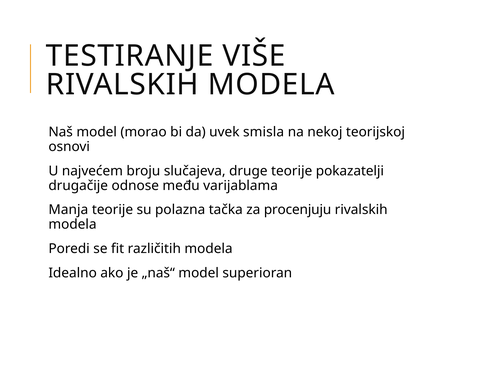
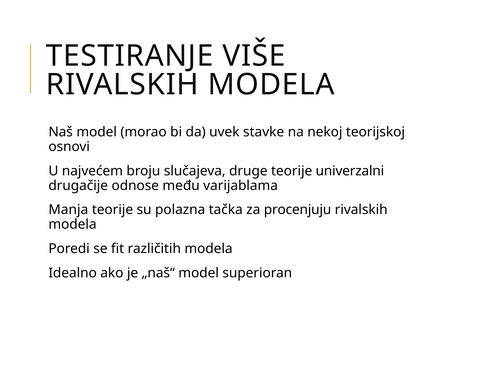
smisla: smisla -> stavke
pokazatelji: pokazatelji -> univerzalni
